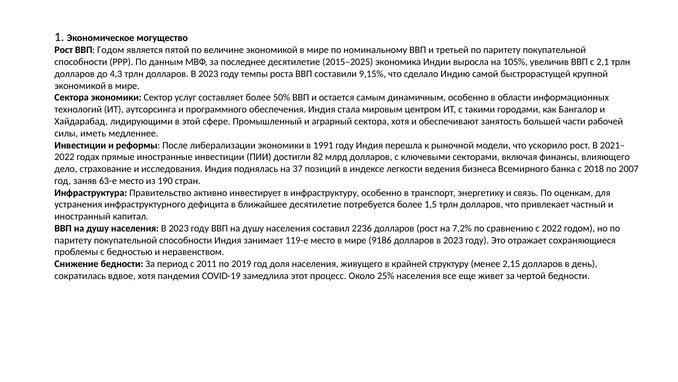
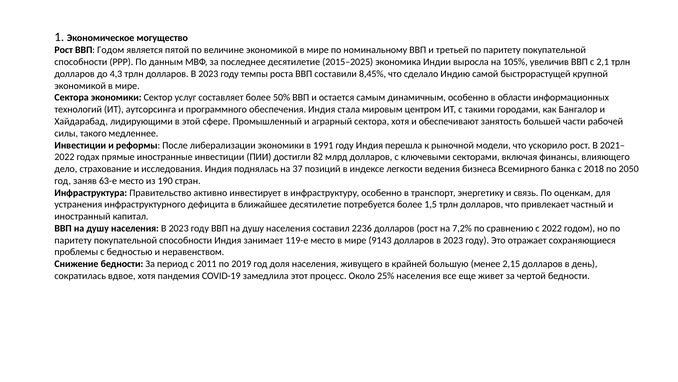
9,15%: 9,15% -> 8,45%
иметь: иметь -> такого
2007: 2007 -> 2050
9186: 9186 -> 9143
структуру: структуру -> большую
